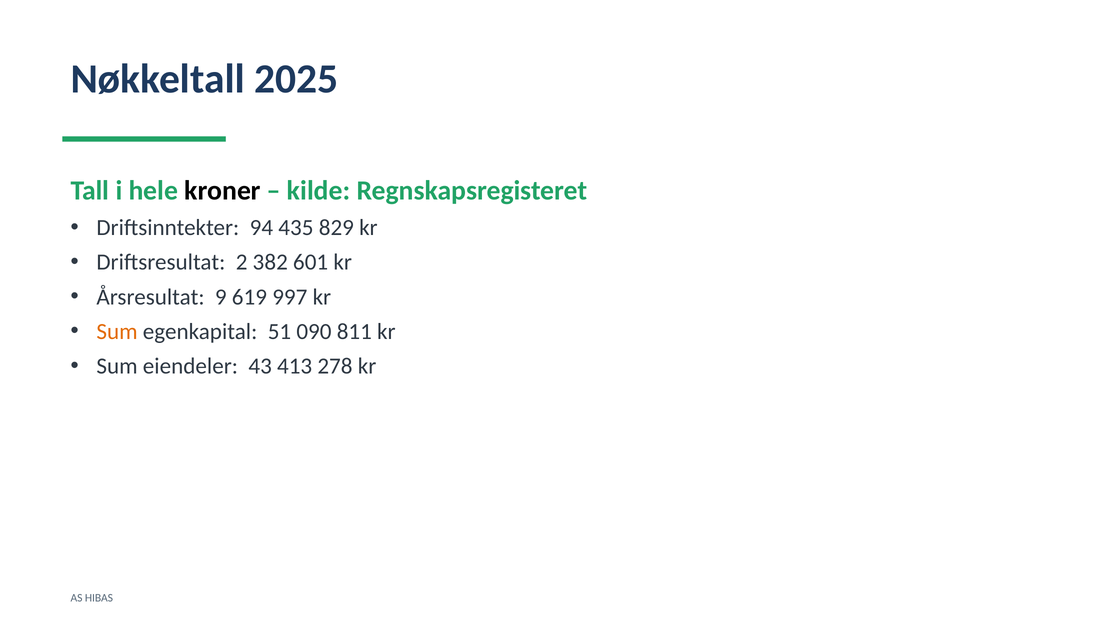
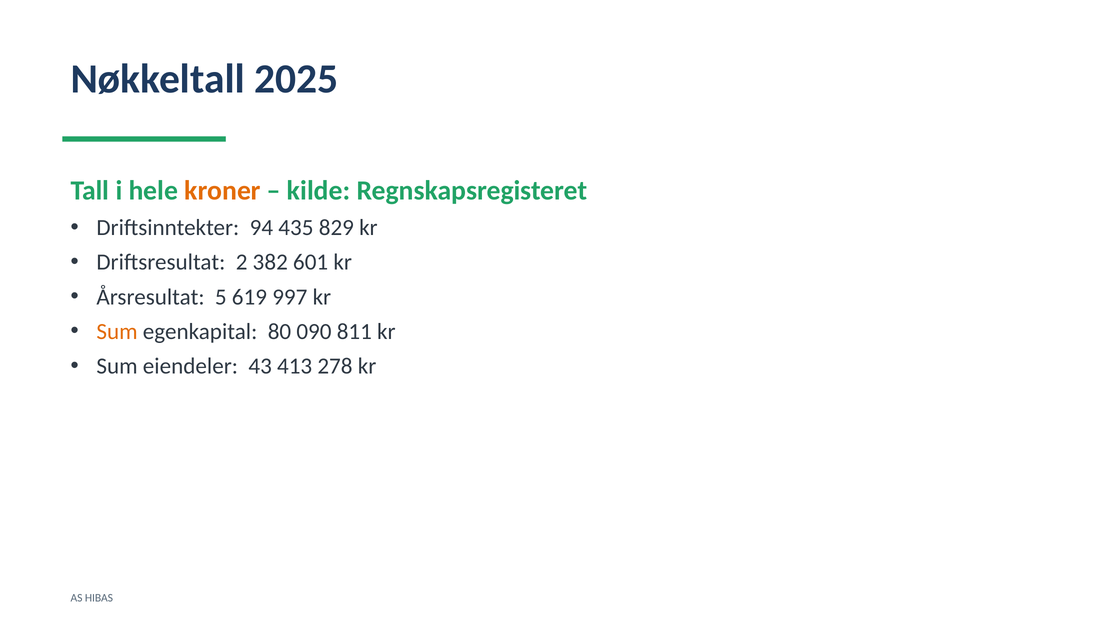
kroner colour: black -> orange
9: 9 -> 5
51: 51 -> 80
